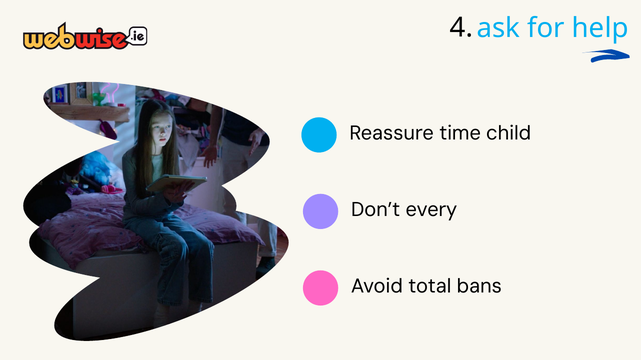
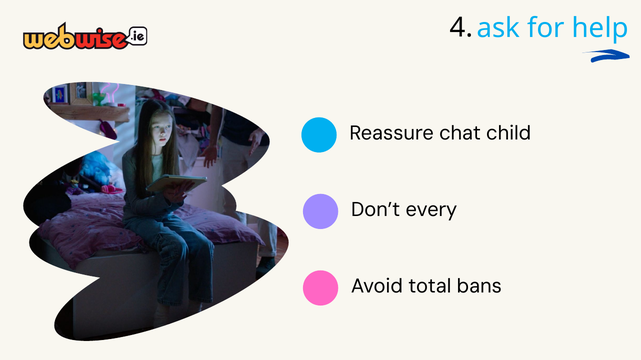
time: time -> chat
